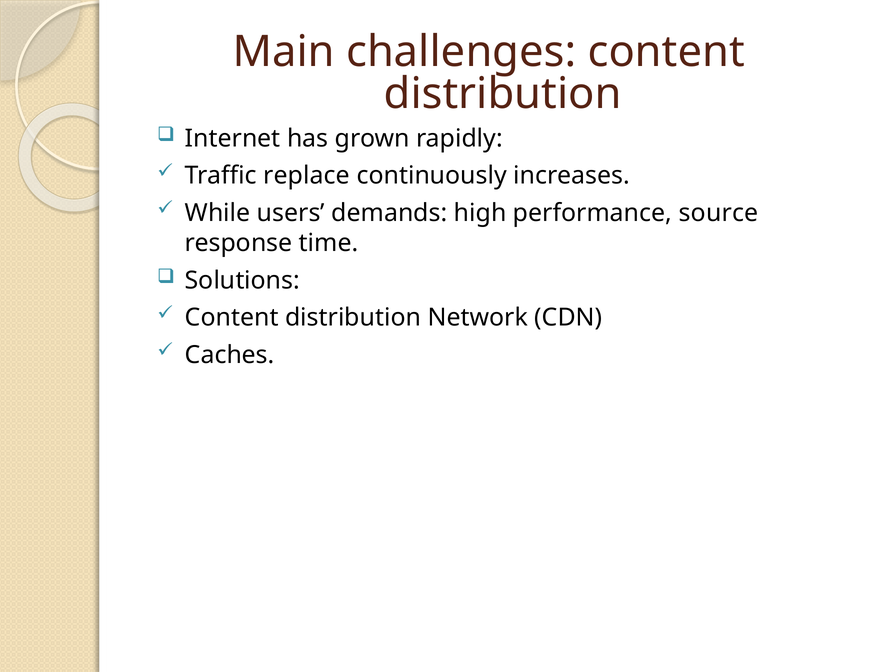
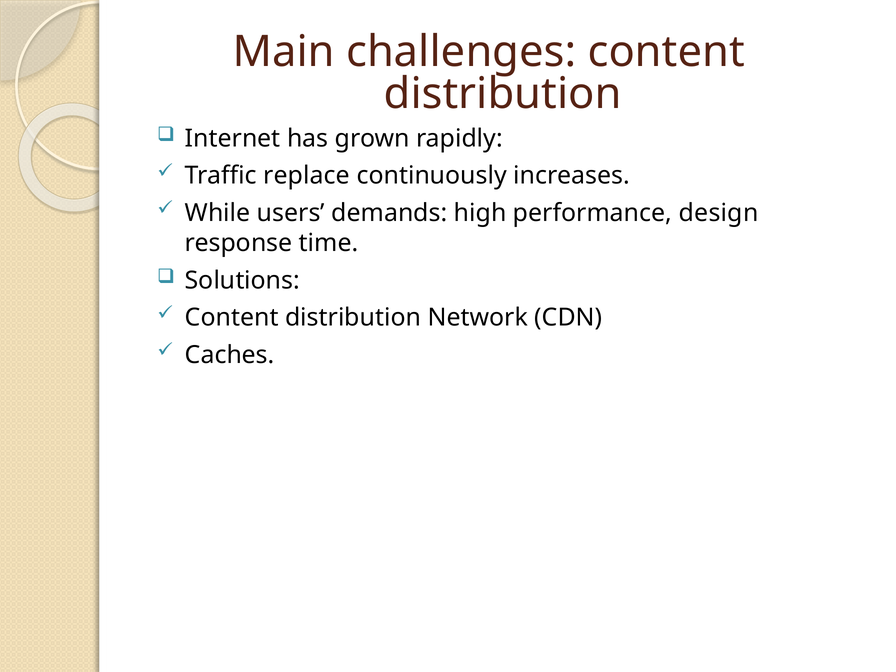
source: source -> design
